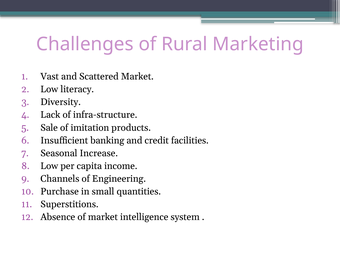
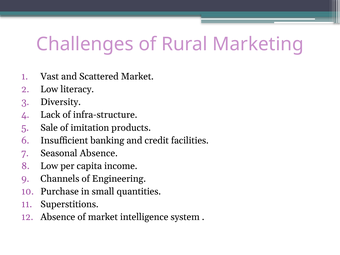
Seasonal Increase: Increase -> Absence
